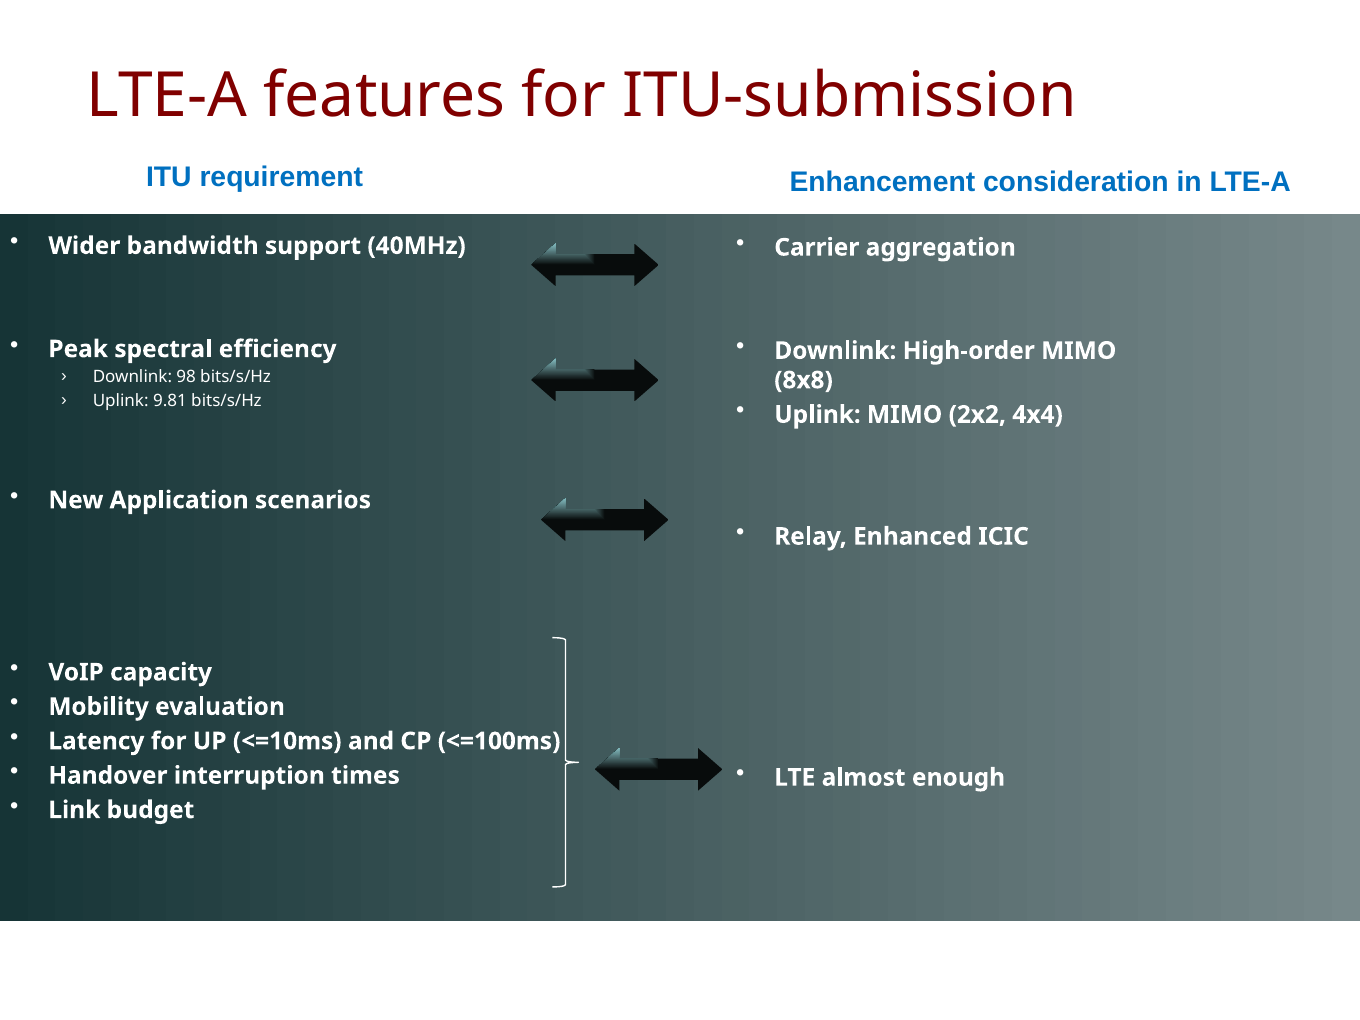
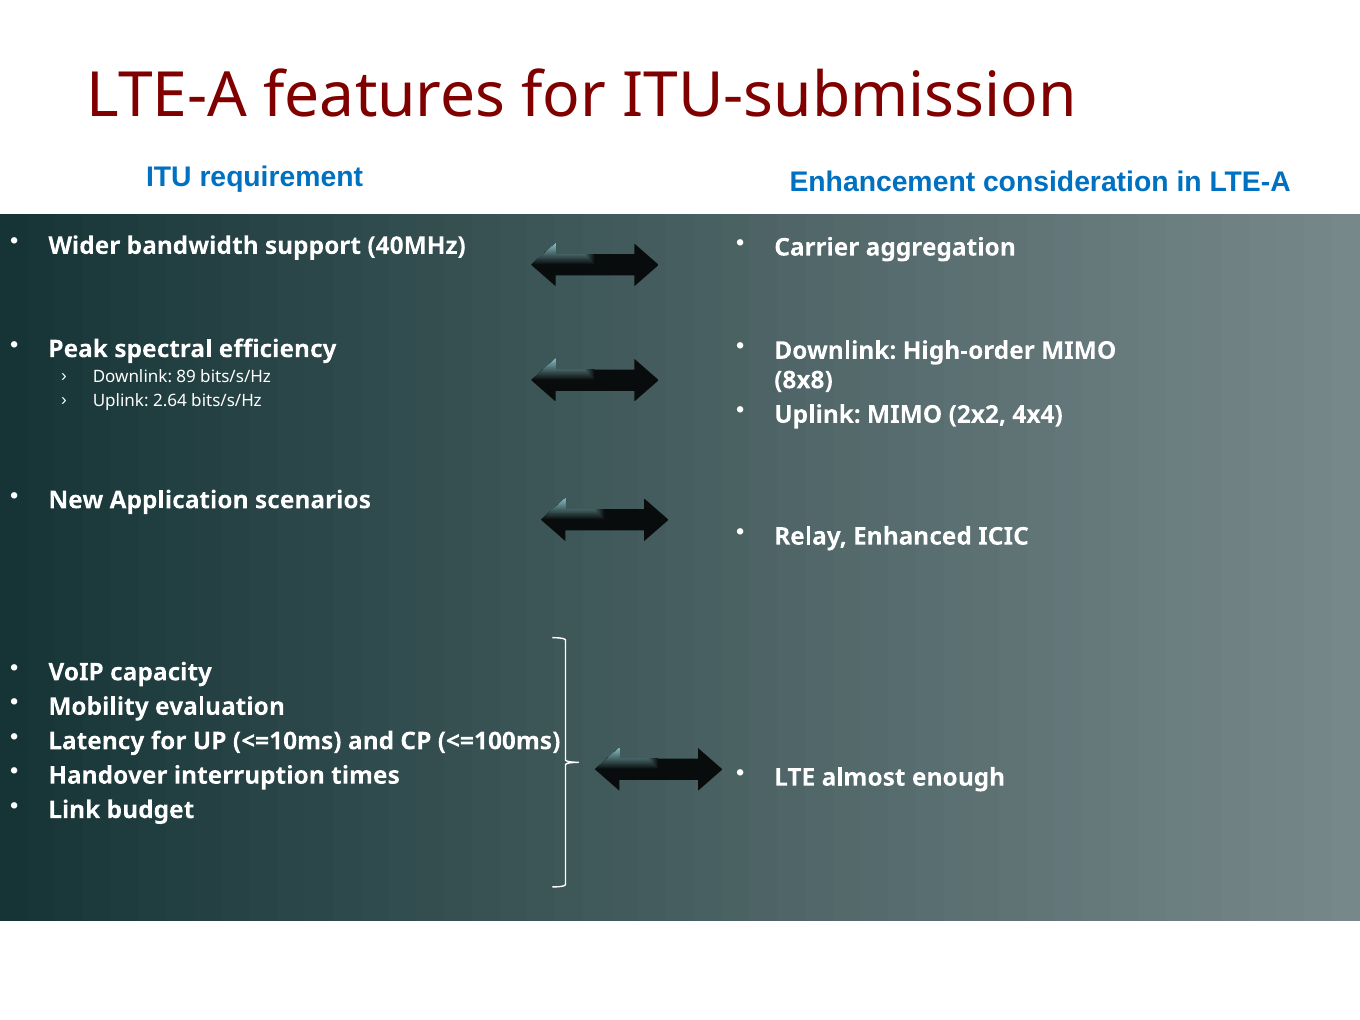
98: 98 -> 89
9.81: 9.81 -> 2.64
